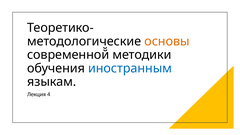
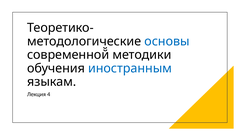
основы colour: orange -> blue
